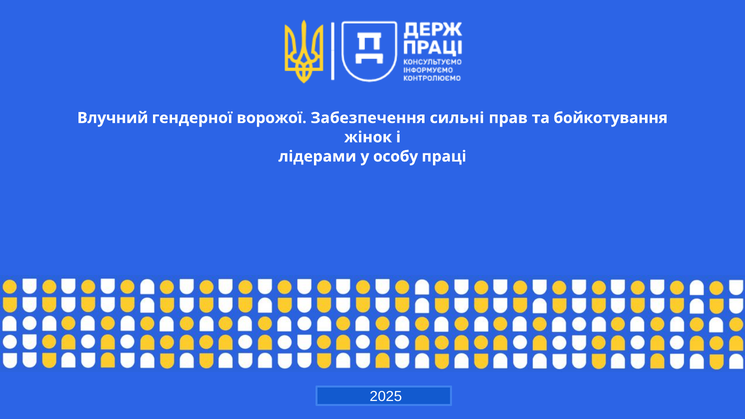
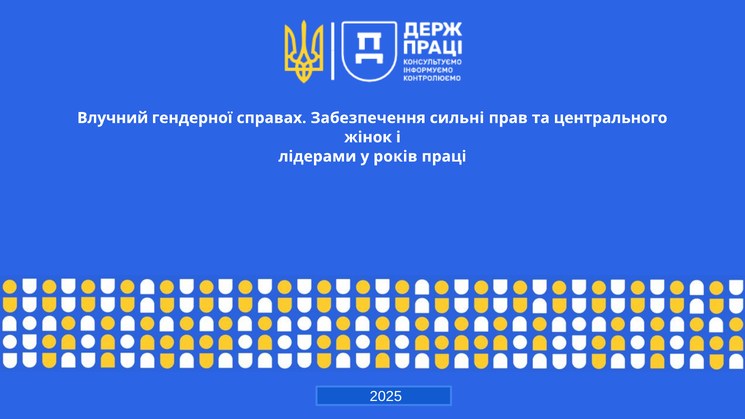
ворожої: ворожої -> справах
бойкотування: бойкотування -> центрального
особу: особу -> років
